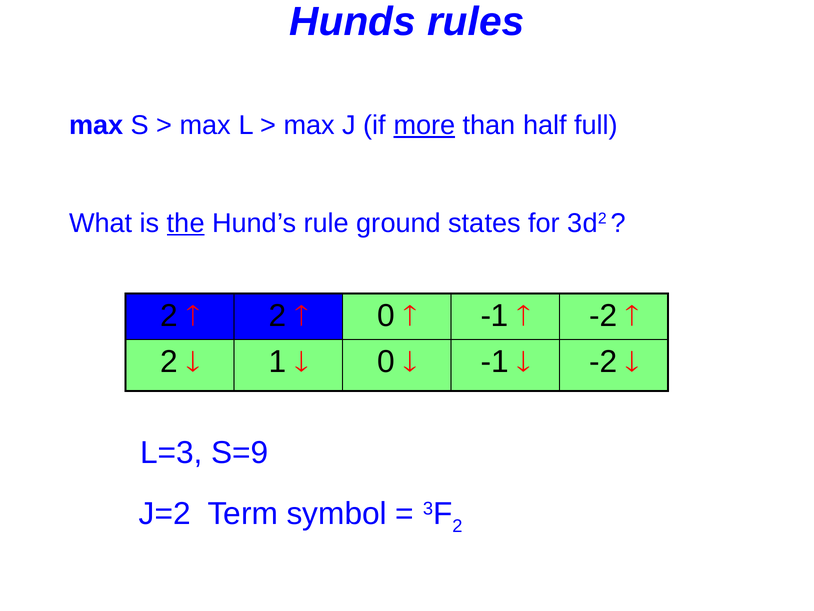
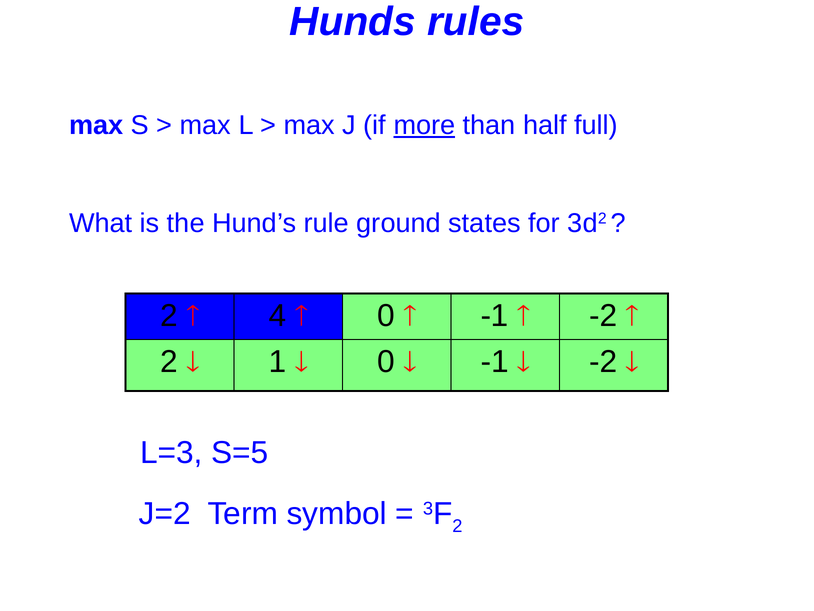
the underline: present -> none
2 at (278, 315): 2 -> 4
S=9: S=9 -> S=5
